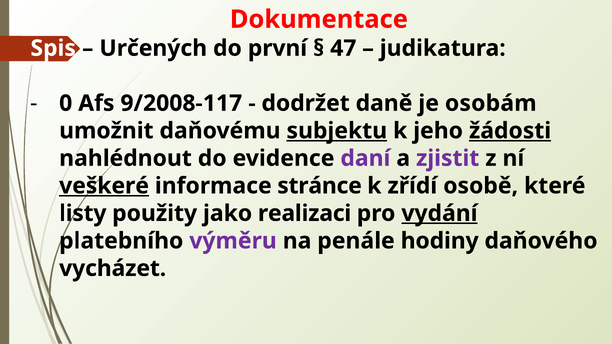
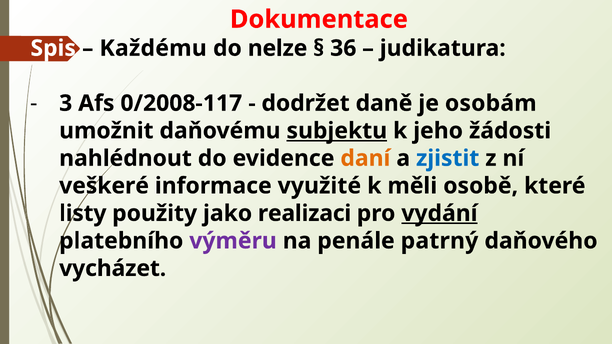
Určených: Určených -> Každému
první: první -> nelze
47: 47 -> 36
0: 0 -> 3
9/2008-117: 9/2008-117 -> 0/2008-117
žádosti underline: present -> none
daní colour: purple -> orange
zjistit colour: purple -> blue
veškeré underline: present -> none
stránce: stránce -> využité
zřídí: zřídí -> měli
hodiny: hodiny -> patrný
